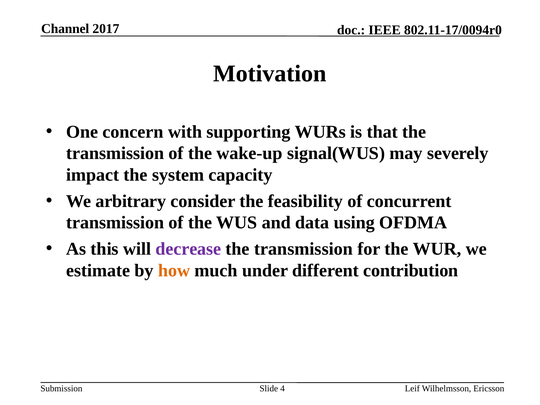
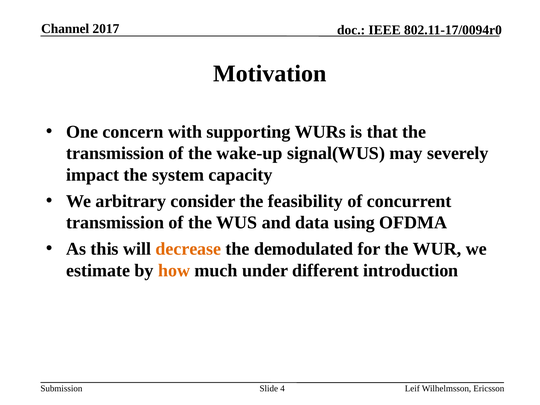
decrease colour: purple -> orange
transmission at (304, 249): transmission -> demodulated
contribution: contribution -> introduction
